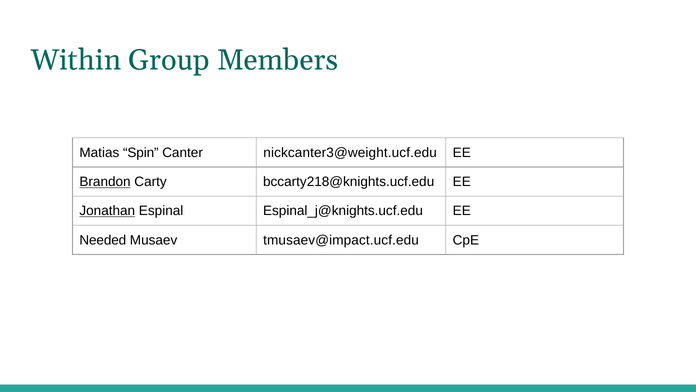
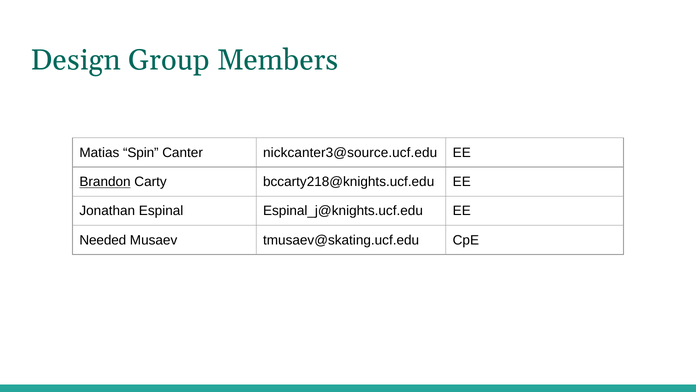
Within: Within -> Design
nickcanter3@weight.ucf.edu: nickcanter3@weight.ucf.edu -> nickcanter3@source.ucf.edu
Jonathan underline: present -> none
tmusaev@impact.ucf.edu: tmusaev@impact.ucf.edu -> tmusaev@skating.ucf.edu
